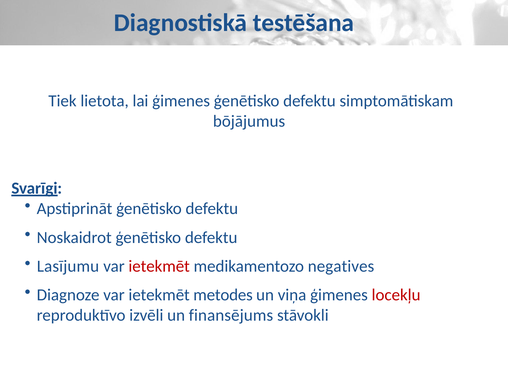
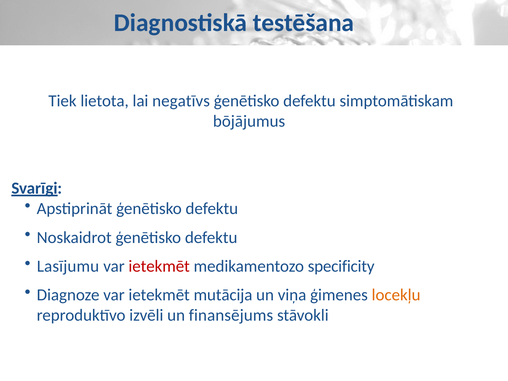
lai ģimenes: ģimenes -> negatīvs
negatives: negatives -> specificity
metodes: metodes -> mutācija
locekļu colour: red -> orange
